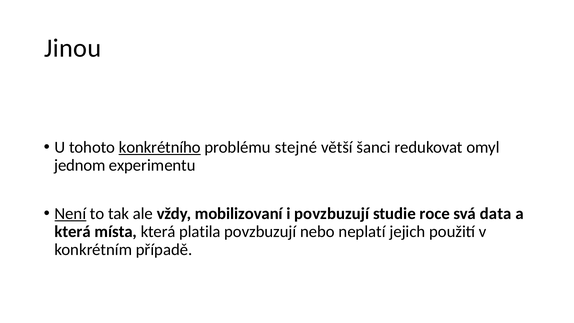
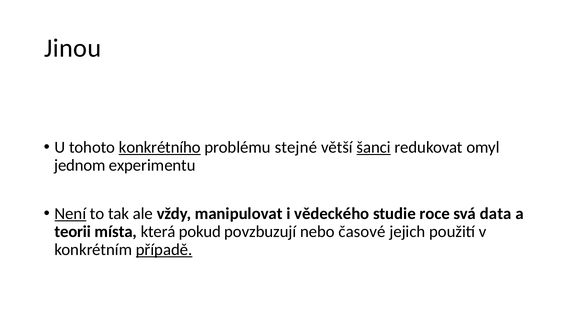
šanci underline: none -> present
mobilizovaní: mobilizovaní -> manipulovat
i povzbuzují: povzbuzují -> vědeckého
která at (73, 232): která -> teorii
platila: platila -> pokud
neplatí: neplatí -> časové
případě underline: none -> present
